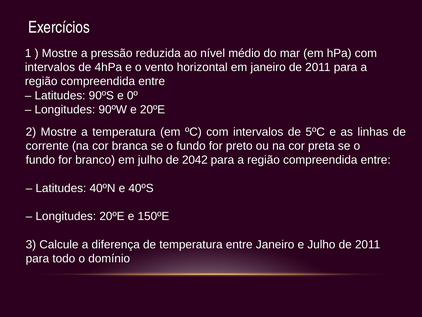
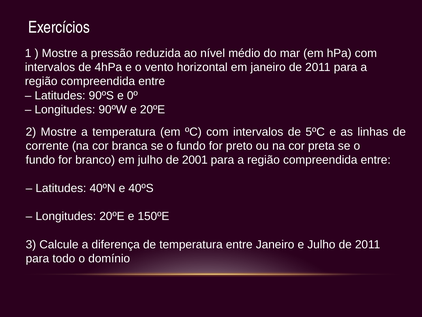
2042: 2042 -> 2001
